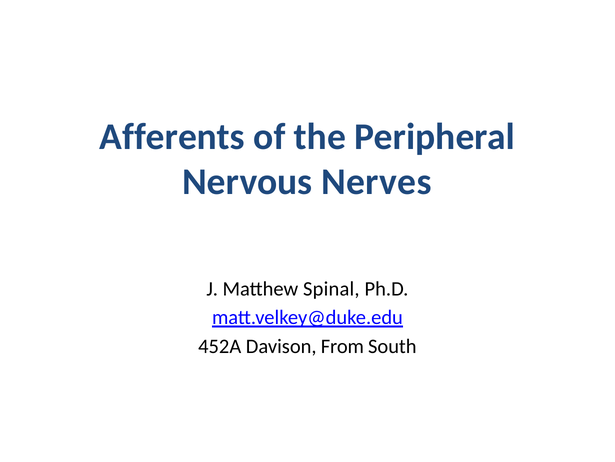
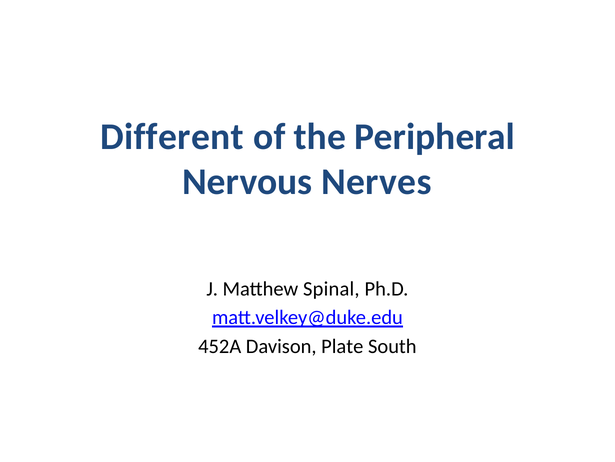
Afferents: Afferents -> Different
From: From -> Plate
